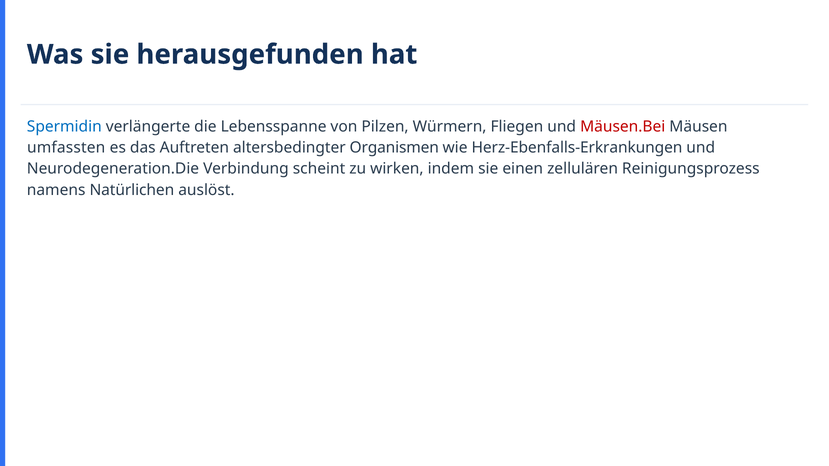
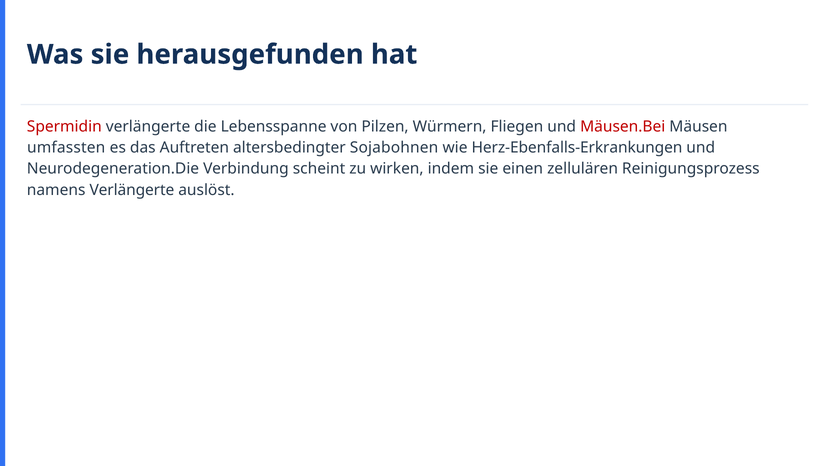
Spermidin colour: blue -> red
Organismen: Organismen -> Sojabohnen
namens Natürlichen: Natürlichen -> Verlängerte
